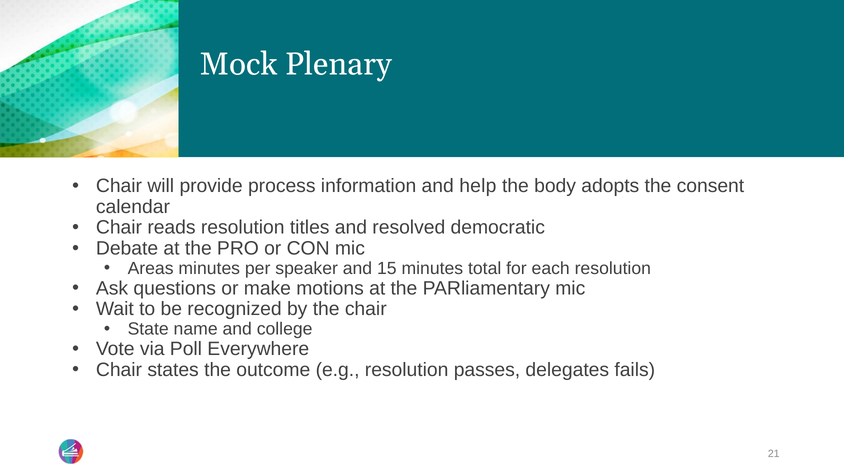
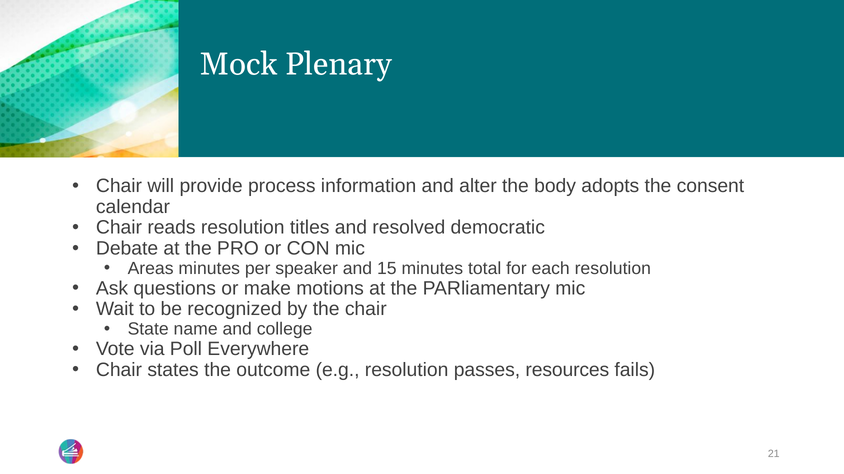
help: help -> alter
delegates: delegates -> resources
